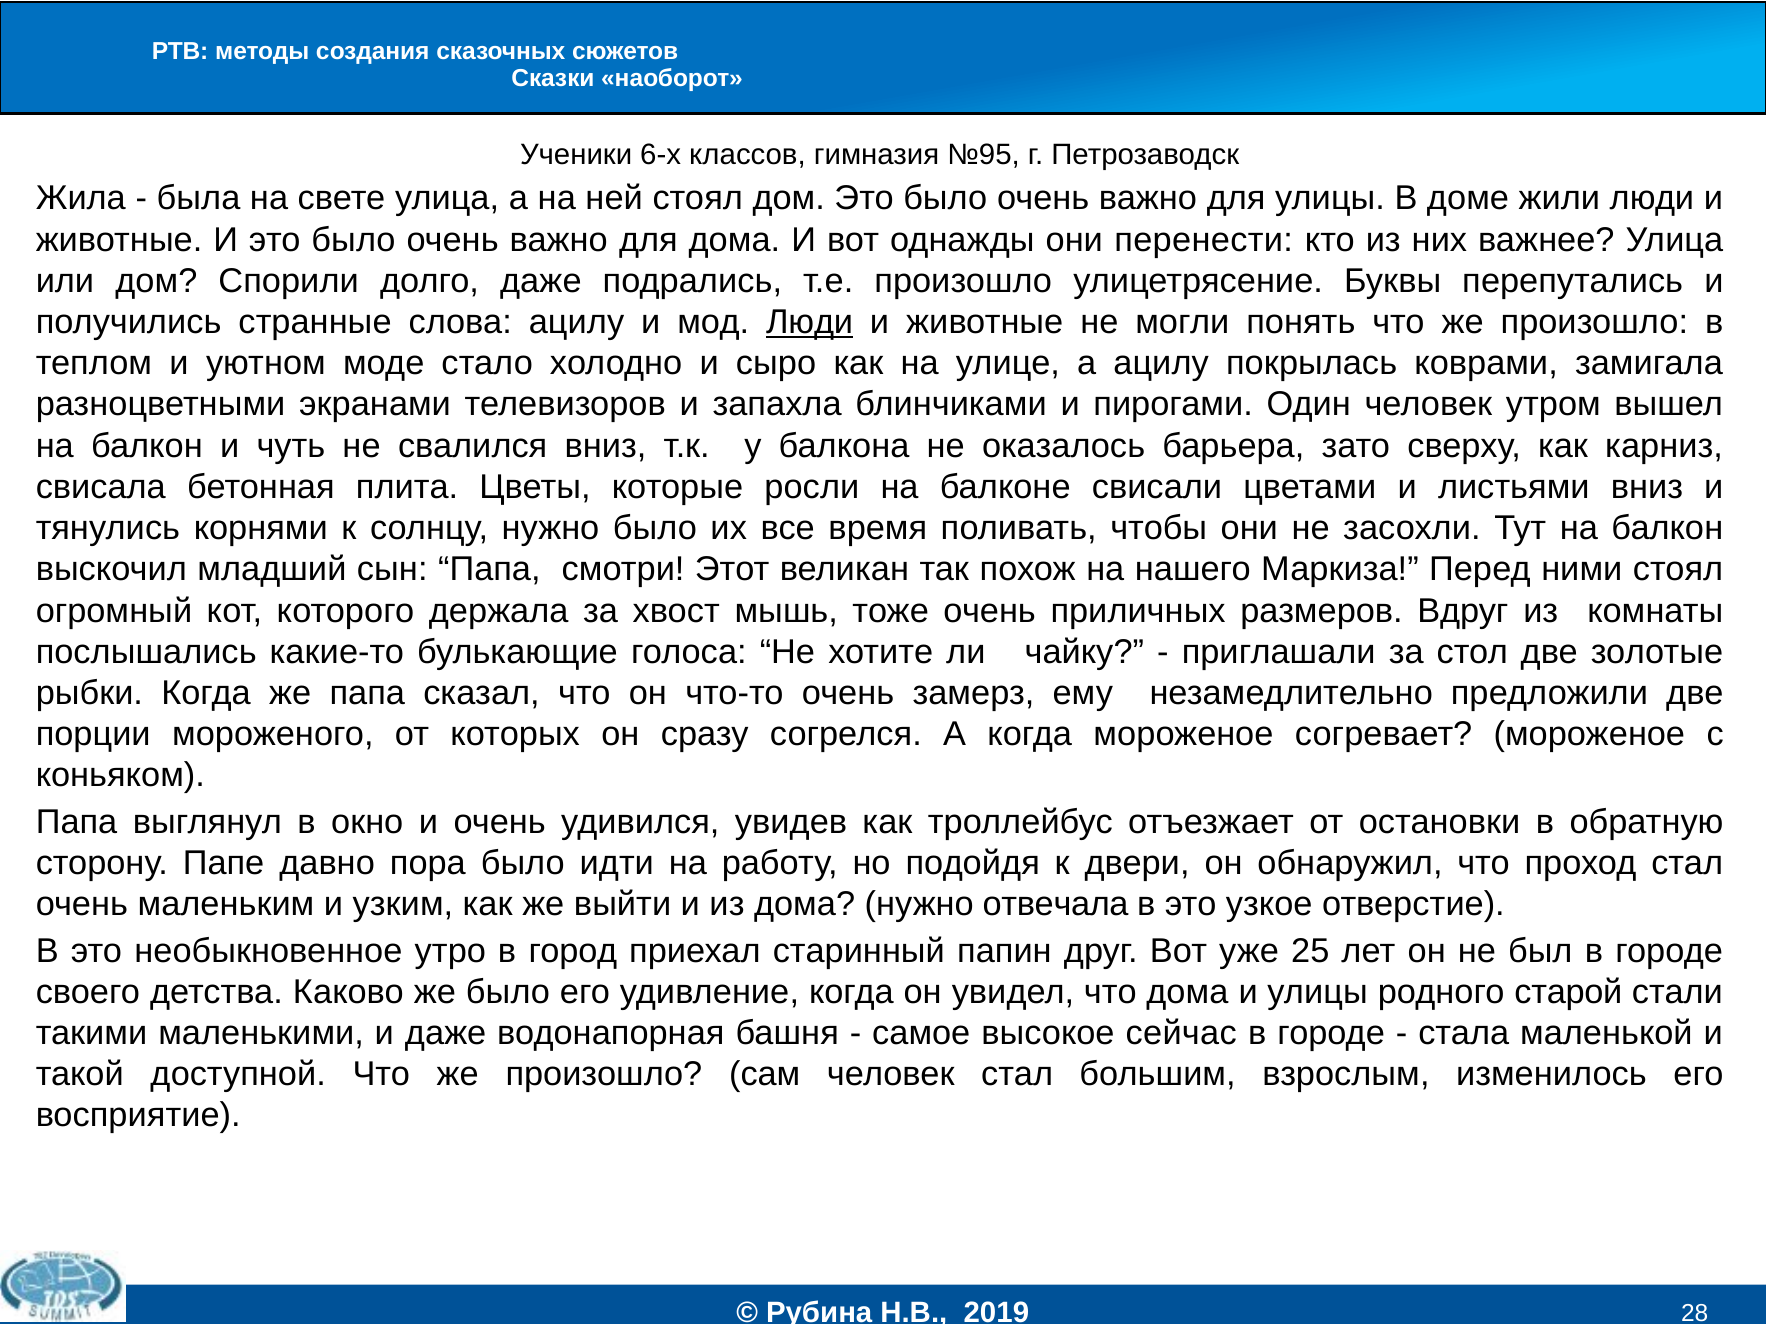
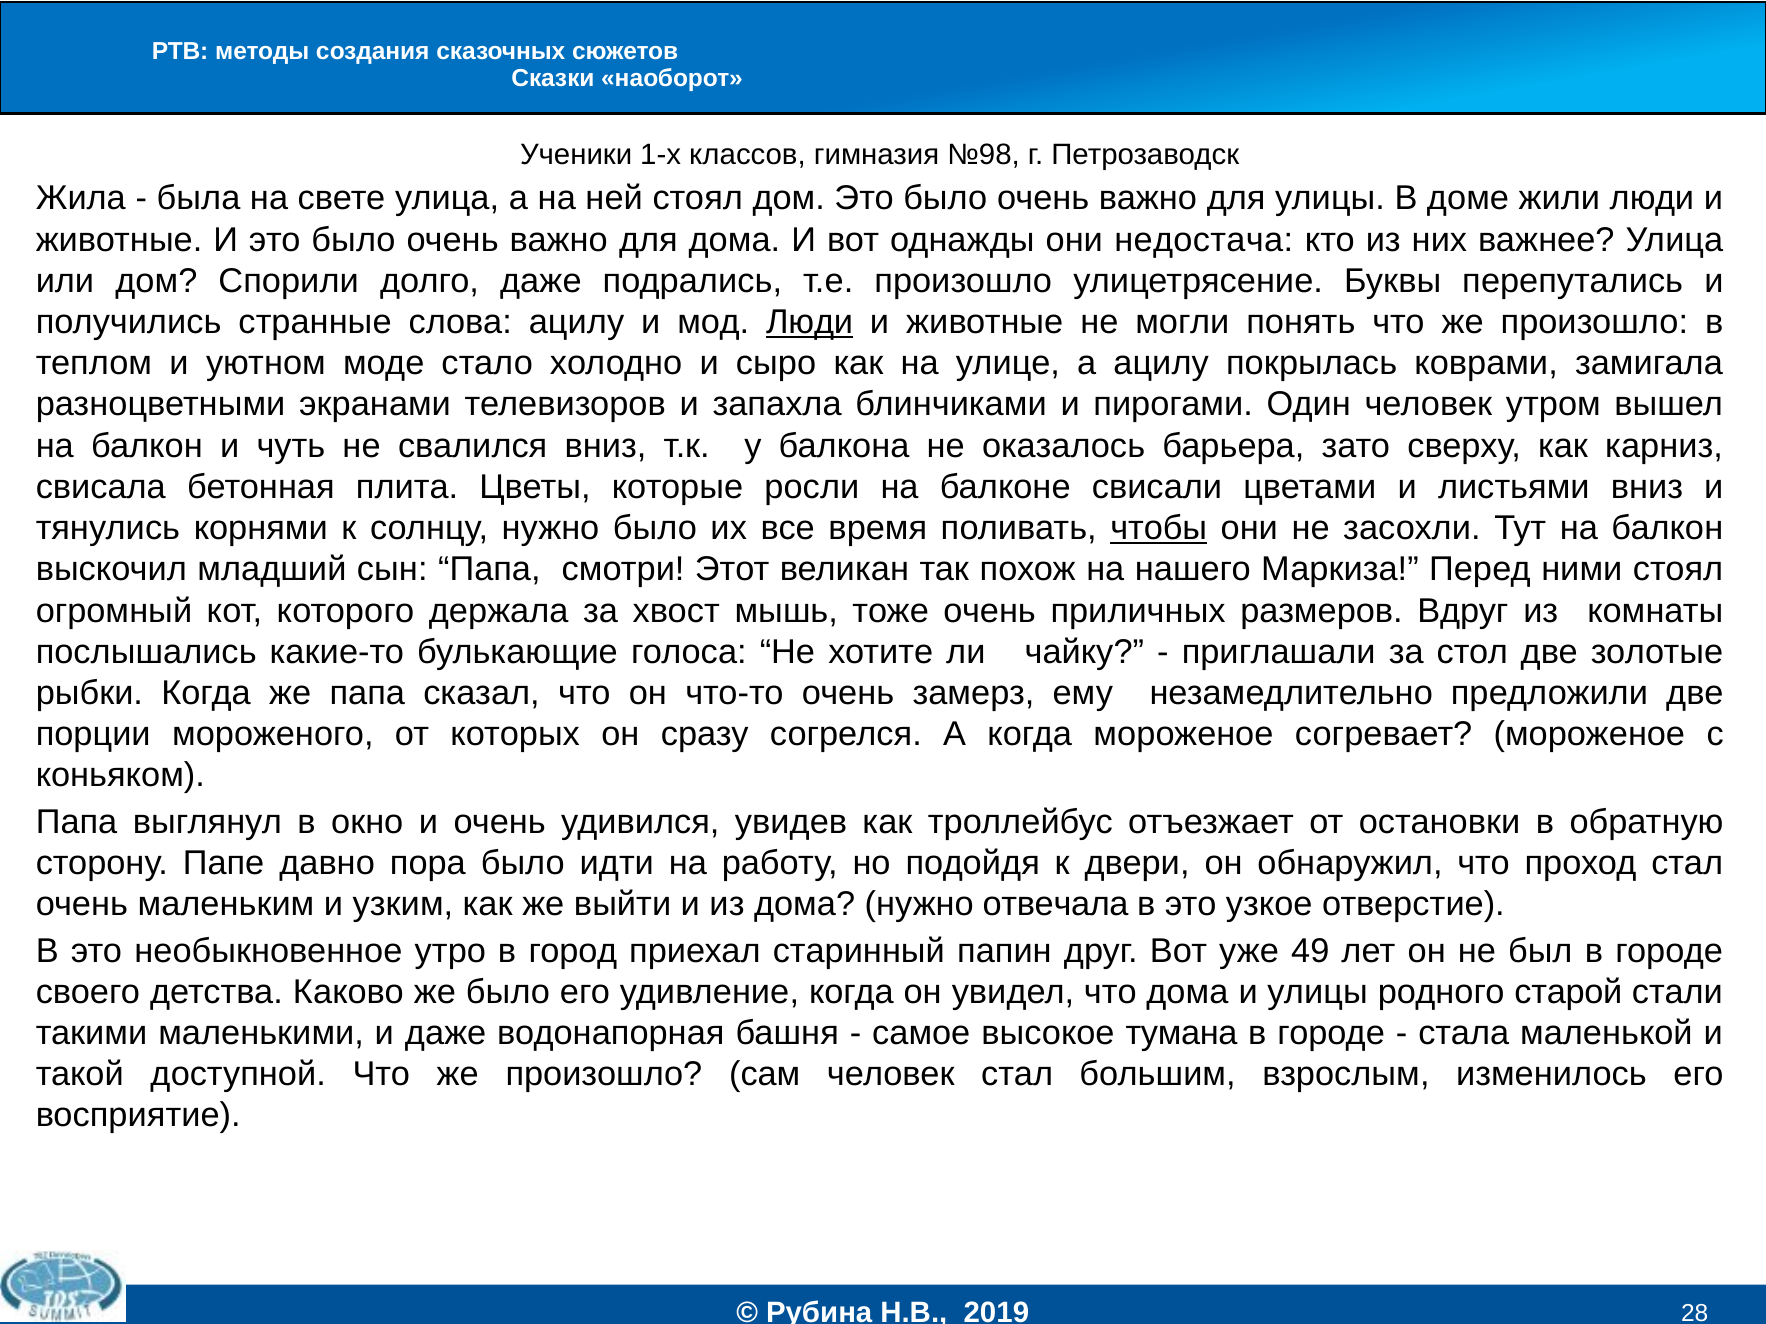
6-х: 6-х -> 1-х
№95: №95 -> №98
перенести: перенести -> недостача
чтобы underline: none -> present
25: 25 -> 49
сейчас: сейчас -> тумана
